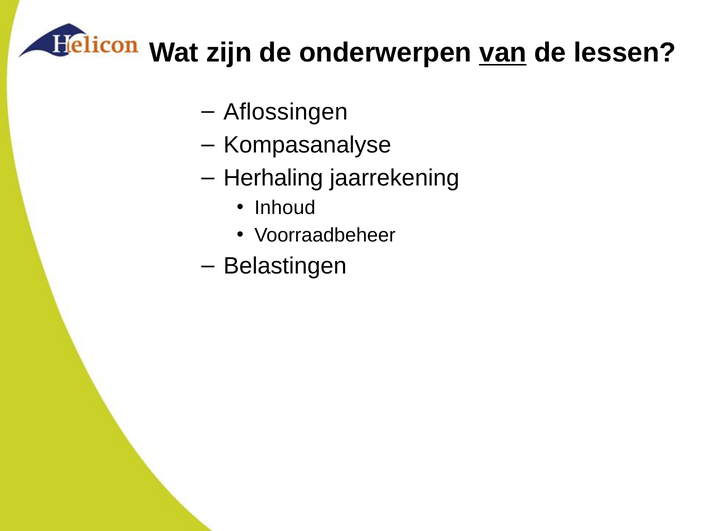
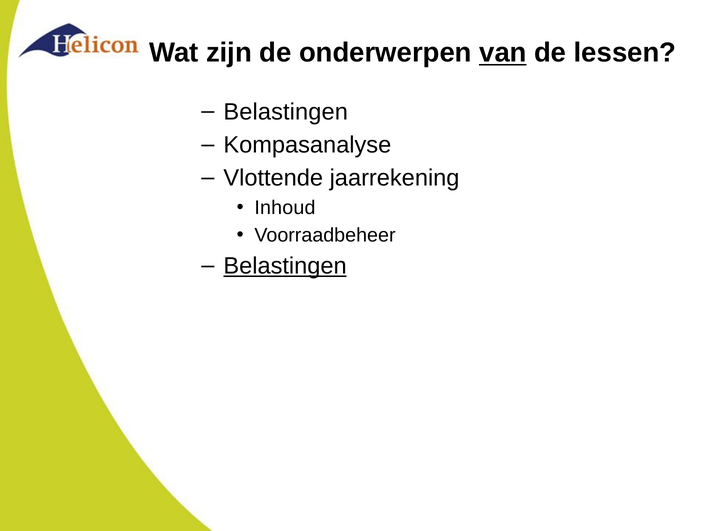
Aflossingen at (286, 112): Aflossingen -> Belastingen
Herhaling: Herhaling -> Vlottende
Belastingen at (285, 266) underline: none -> present
